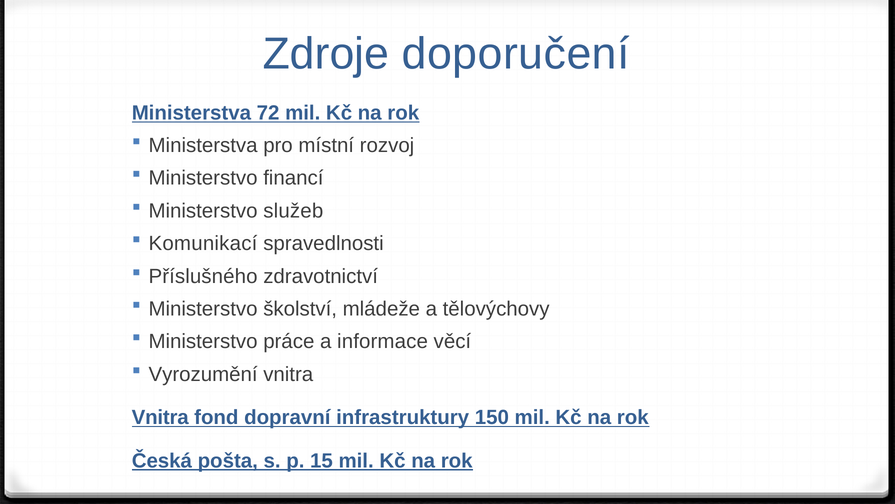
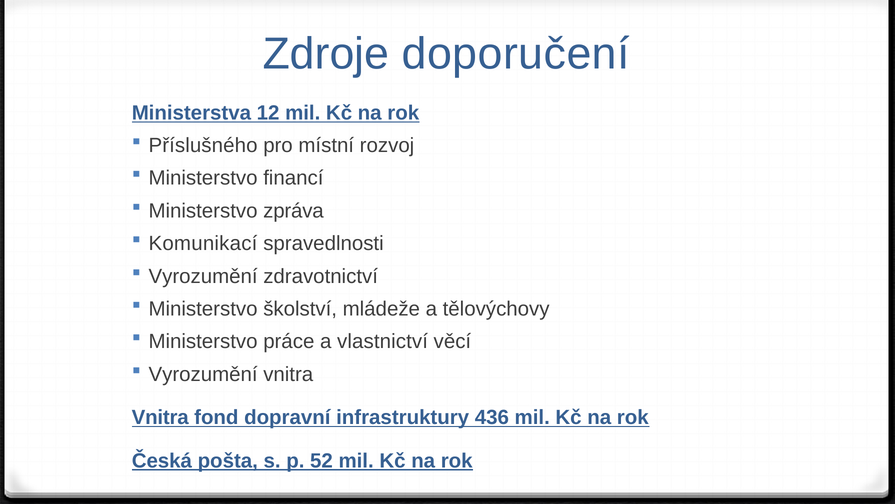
72: 72 -> 12
Ministerstva at (203, 145): Ministerstva -> Příslušného
služeb: služeb -> zpráva
Příslušného at (203, 276): Příslušného -> Vyrozumění
informace: informace -> vlastnictví
150: 150 -> 436
15: 15 -> 52
